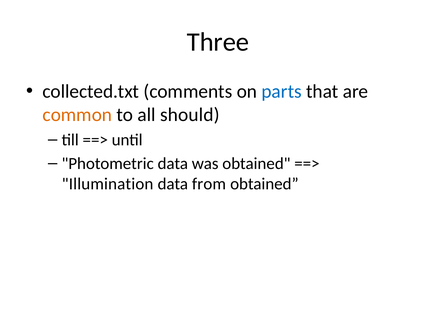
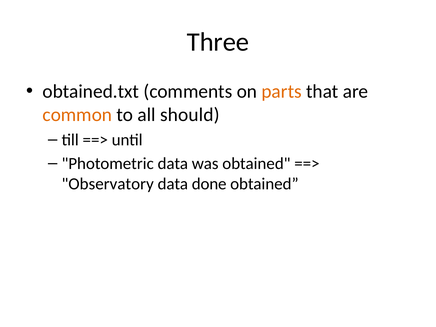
collected.txt: collected.txt -> obtained.txt
parts colour: blue -> orange
Illumination: Illumination -> Observatory
from: from -> done
